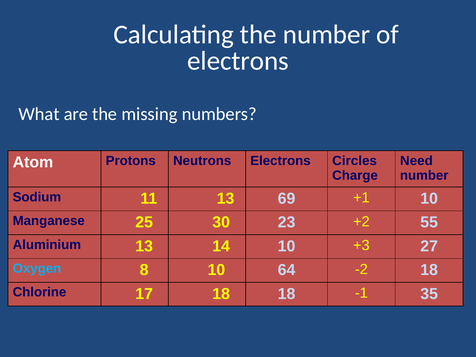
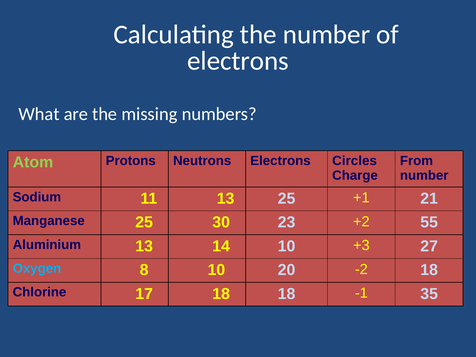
Need: Need -> From
Atom colour: white -> light green
13 69: 69 -> 25
+1 10: 10 -> 21
64: 64 -> 20
